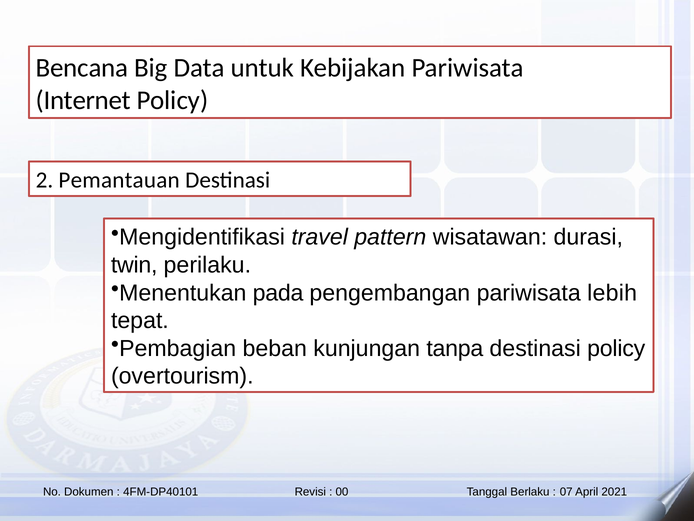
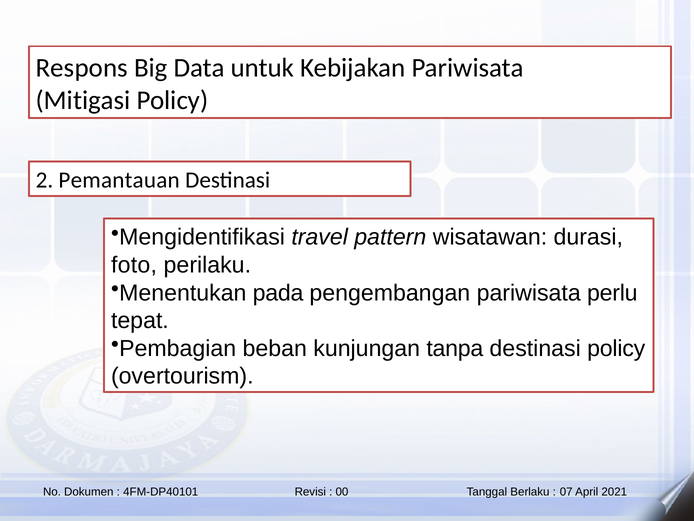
Bencana: Bencana -> Respons
Internet: Internet -> Mitigasi
twin: twin -> foto
lebih: lebih -> perlu
